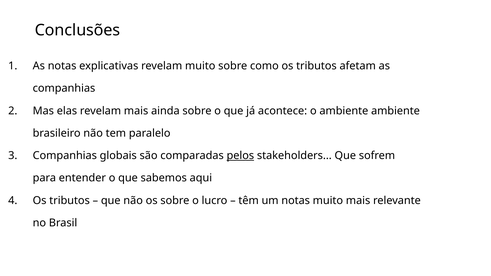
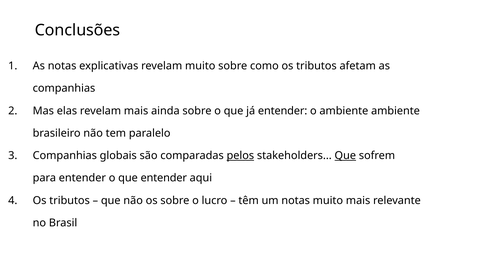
já acontece: acontece -> entender
Que at (345, 156) underline: none -> present
que sabemos: sabemos -> entender
